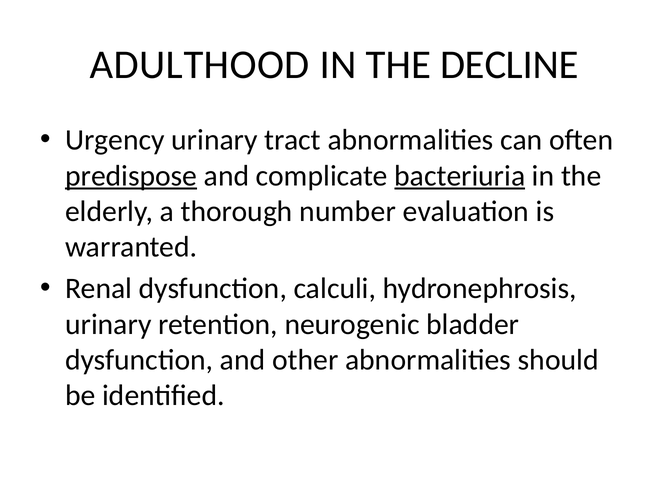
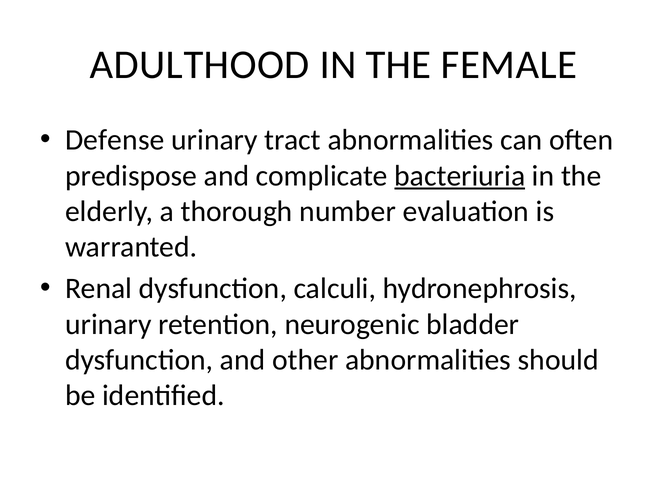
DECLINE: DECLINE -> FEMALE
Urgency: Urgency -> Defense
predispose underline: present -> none
